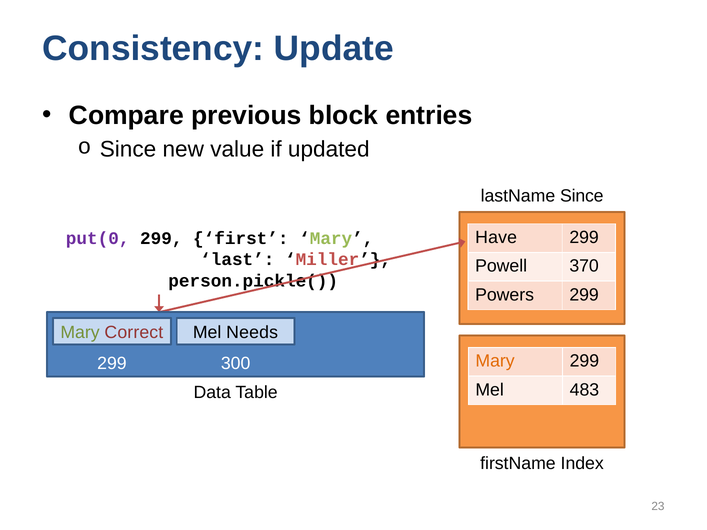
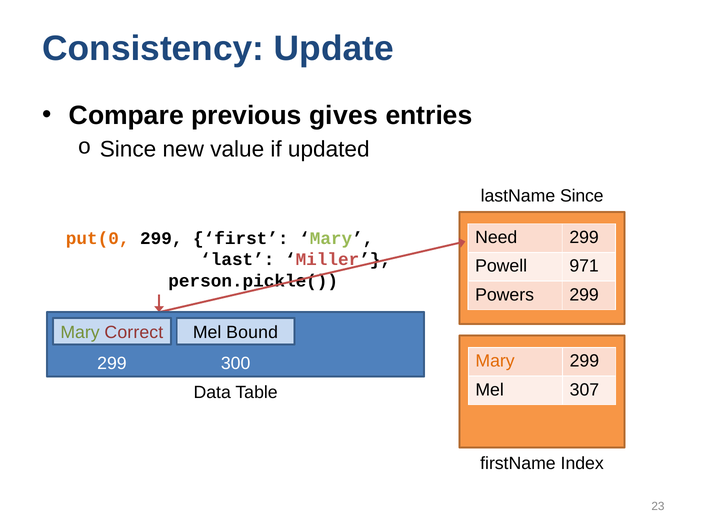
block: block -> gives
Have: Have -> Need
put(0 colour: purple -> orange
370: 370 -> 971
Needs: Needs -> Bound
483: 483 -> 307
